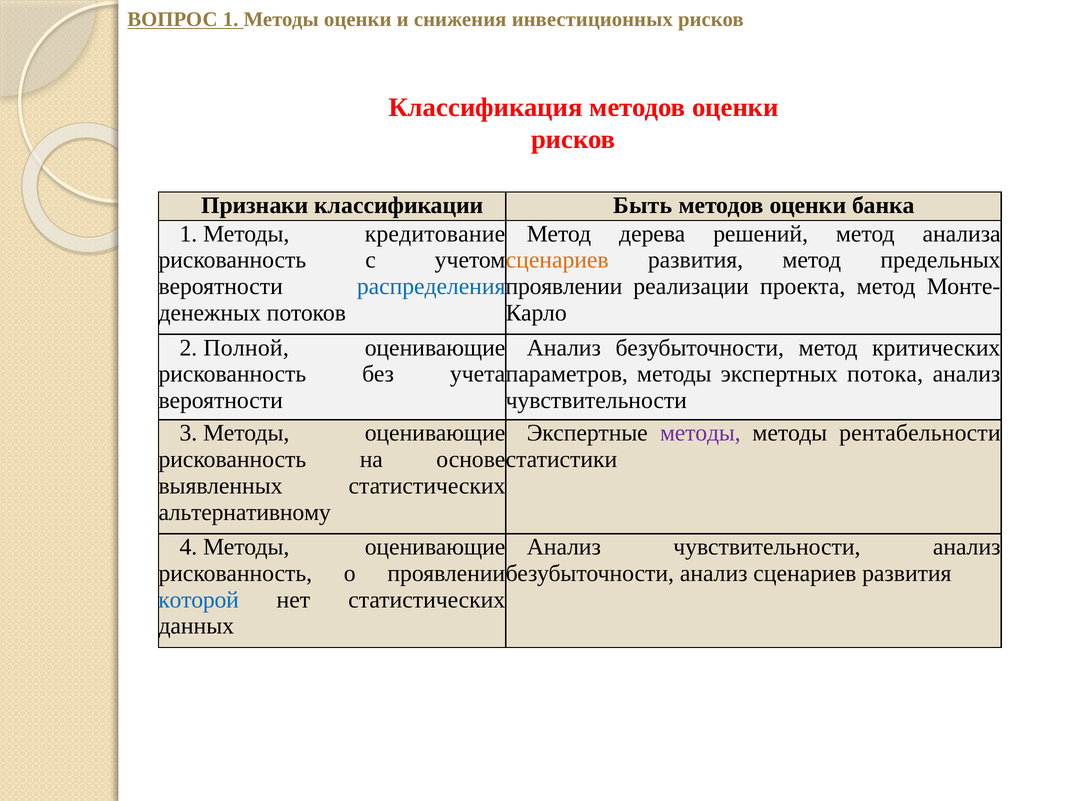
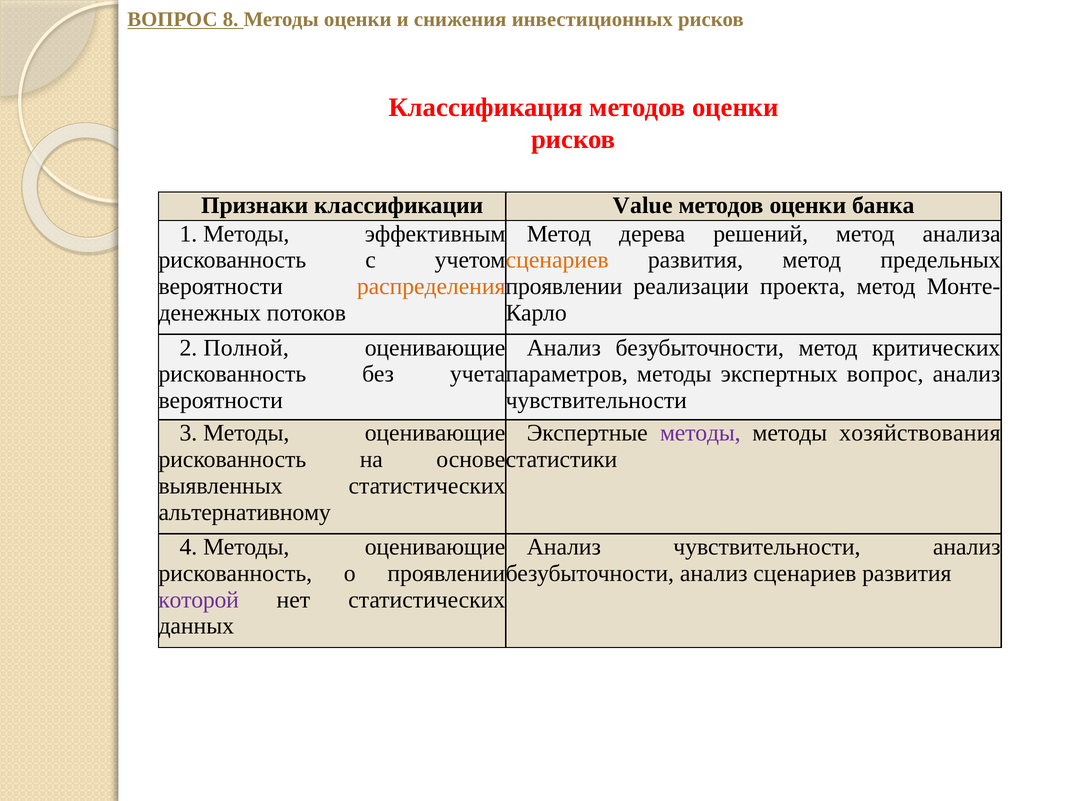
ВОПРОС 1: 1 -> 8
Быть: Быть -> Value
кредитование: кредитование -> эффективным
распределения colour: blue -> orange
экспертных потока: потока -> вопрос
рентабельности: рентабельности -> хозяйствования
которой colour: blue -> purple
